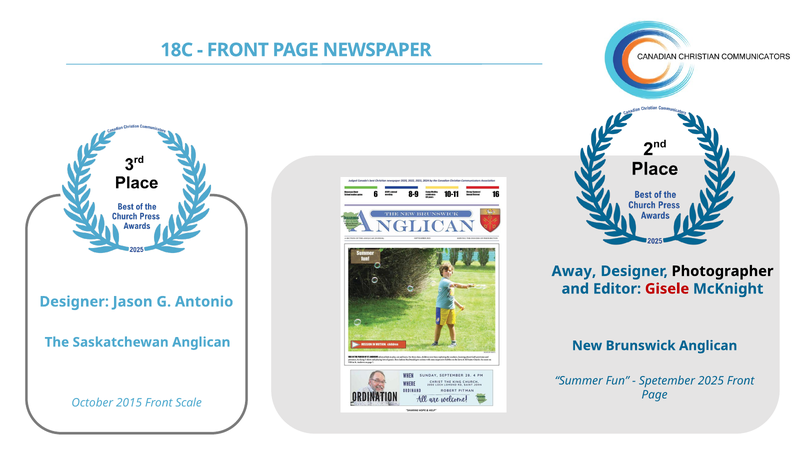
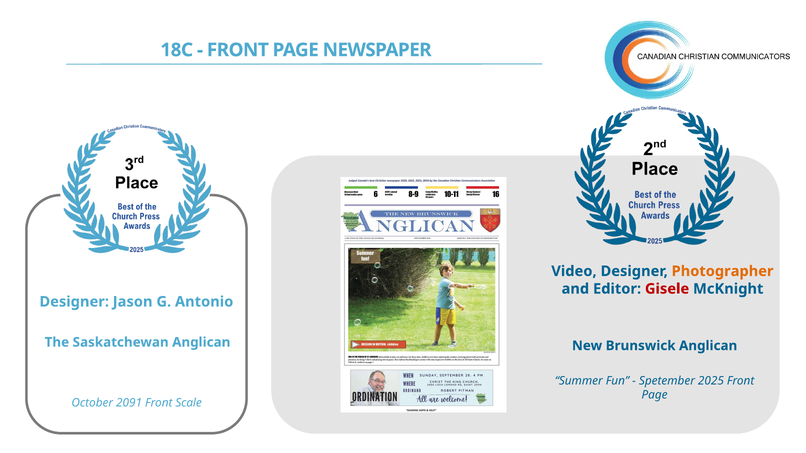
Away: Away -> Video
Photographer colour: black -> orange
2015: 2015 -> 2091
